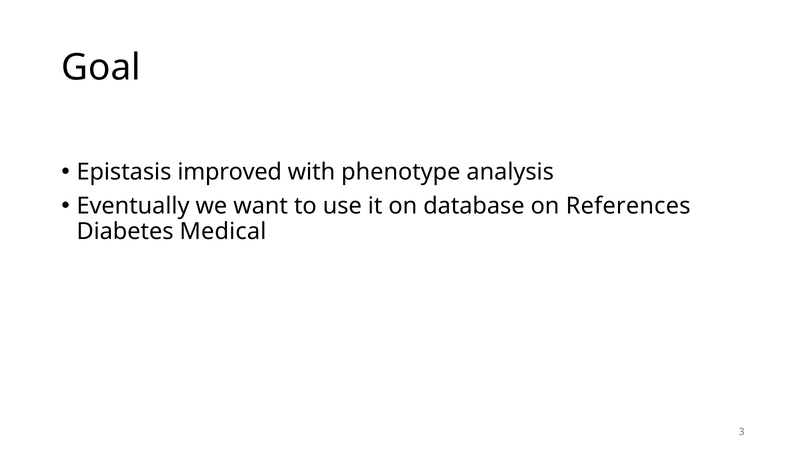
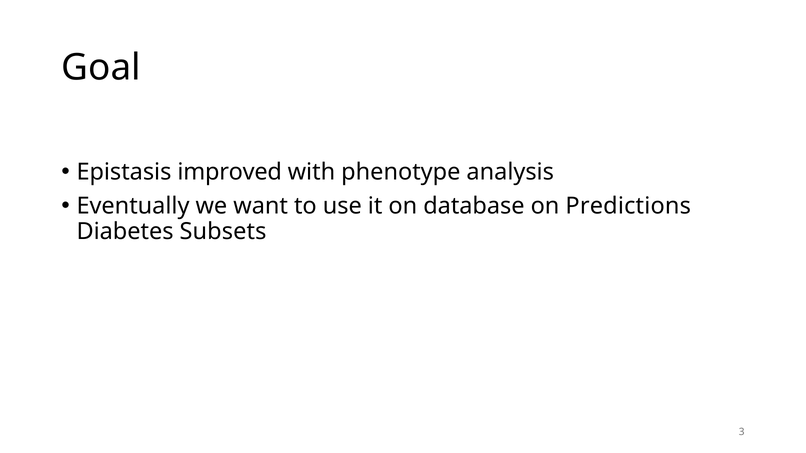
References: References -> Predictions
Medical: Medical -> Subsets
